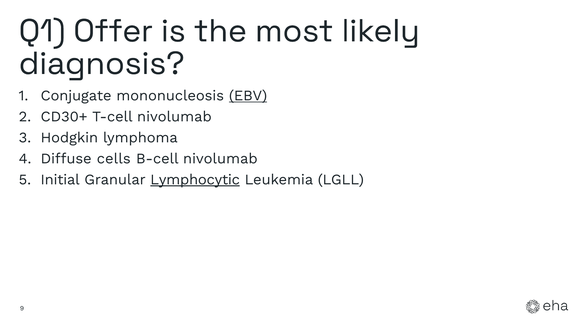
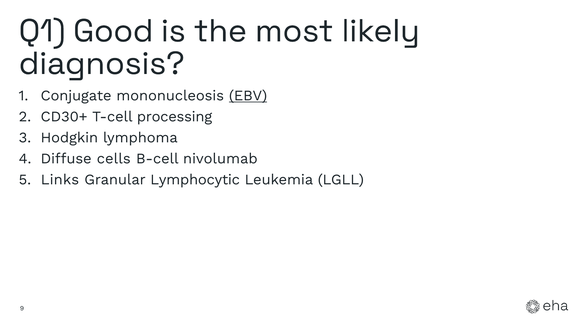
Offer: Offer -> Good
T-cell nivolumab: nivolumab -> processing
Initial: Initial -> Links
Lymphocytic underline: present -> none
